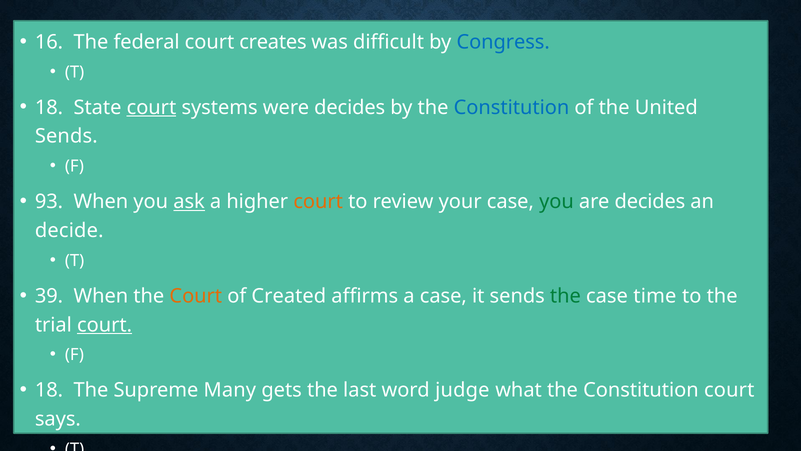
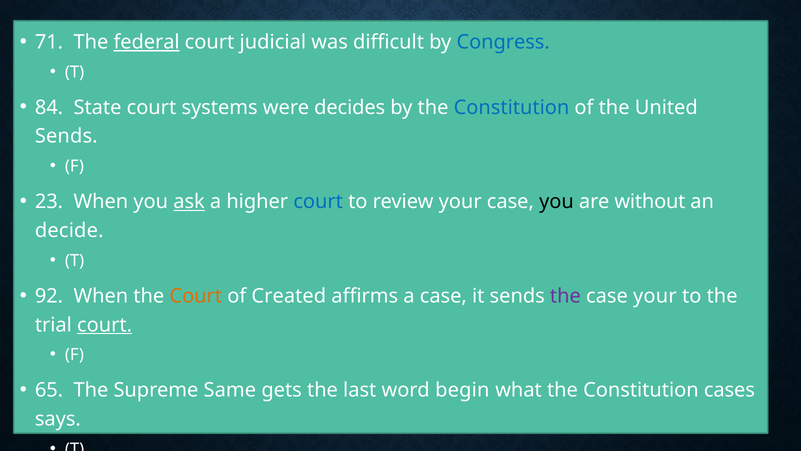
16: 16 -> 71
federal underline: none -> present
creates: creates -> judicial
18 at (49, 107): 18 -> 84
court at (151, 107) underline: present -> none
93: 93 -> 23
court at (318, 202) colour: orange -> blue
you at (556, 202) colour: green -> black
are decides: decides -> without
39: 39 -> 92
the at (565, 296) colour: green -> purple
case time: time -> your
18 at (49, 390): 18 -> 65
Many: Many -> Same
judge: judge -> begin
Constitution court: court -> cases
